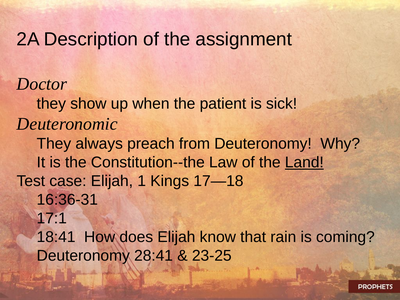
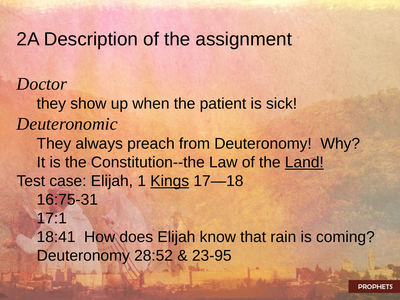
Kings underline: none -> present
16:36-31: 16:36-31 -> 16:75-31
28:41: 28:41 -> 28:52
23-25: 23-25 -> 23-95
